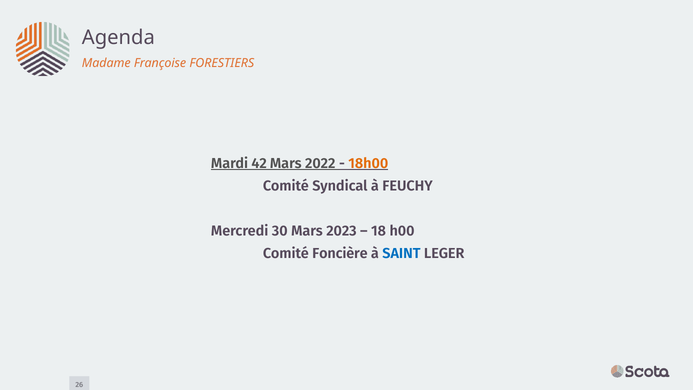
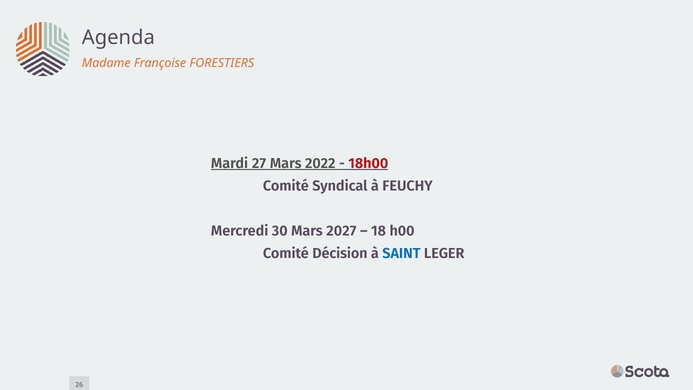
42: 42 -> 27
18h00 colour: orange -> red
2023: 2023 -> 2027
Foncière: Foncière -> Décision
